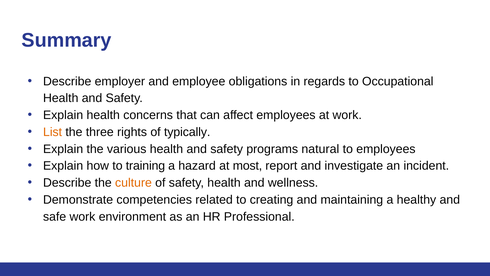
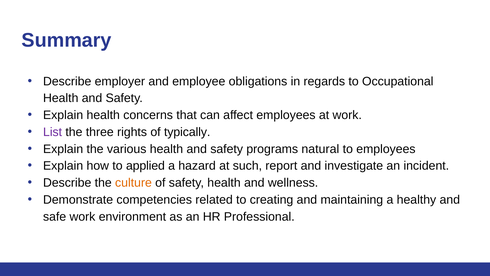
List colour: orange -> purple
training: training -> applied
most: most -> such
